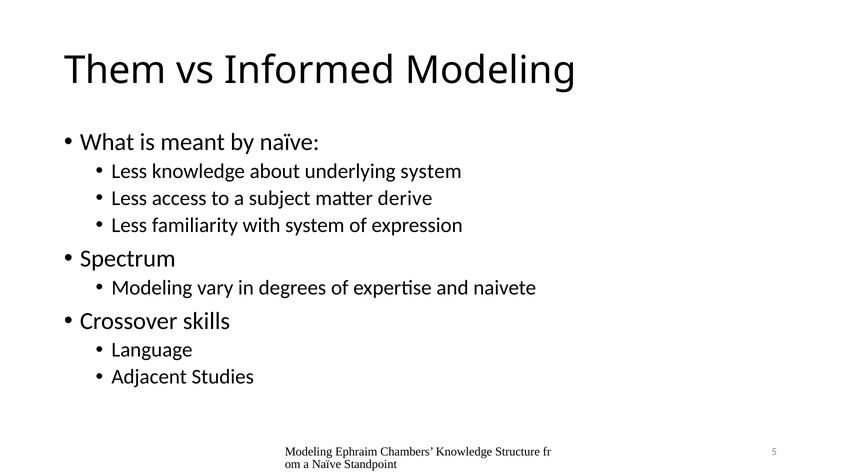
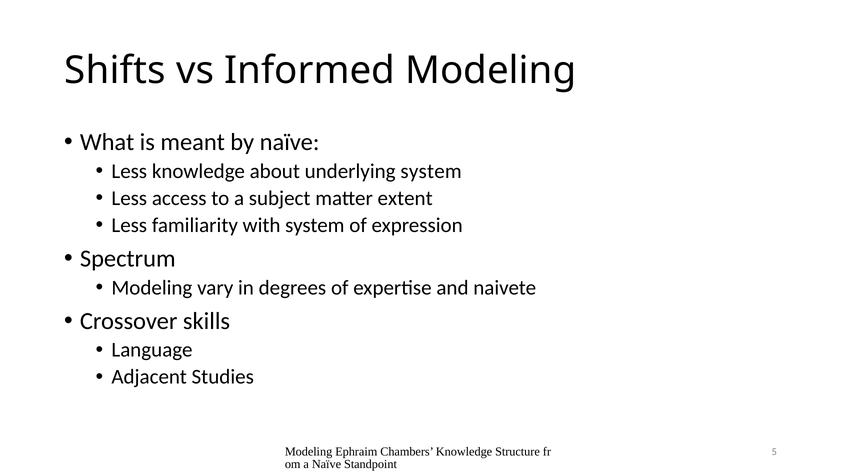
Them: Them -> Shifts
derive: derive -> extent
